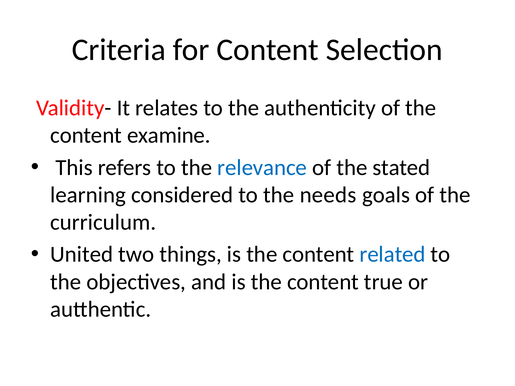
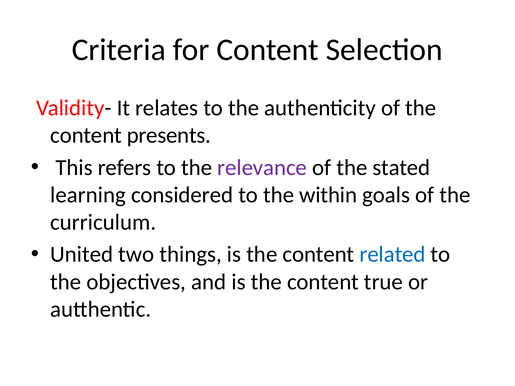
examine: examine -> presents
relevance colour: blue -> purple
needs: needs -> within
